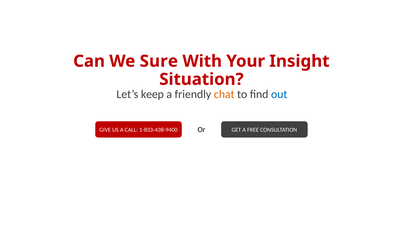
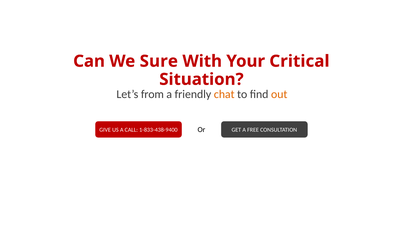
Insight: Insight -> Critical
keep: keep -> from
out colour: blue -> orange
